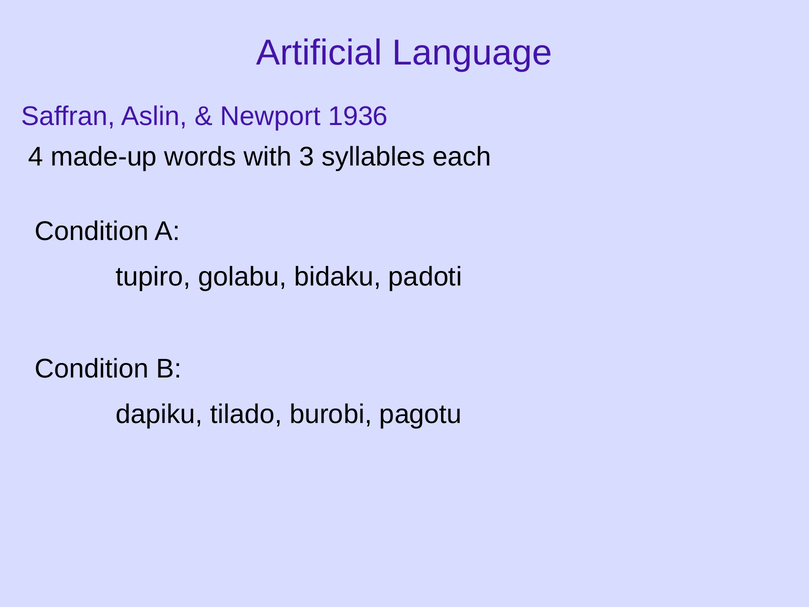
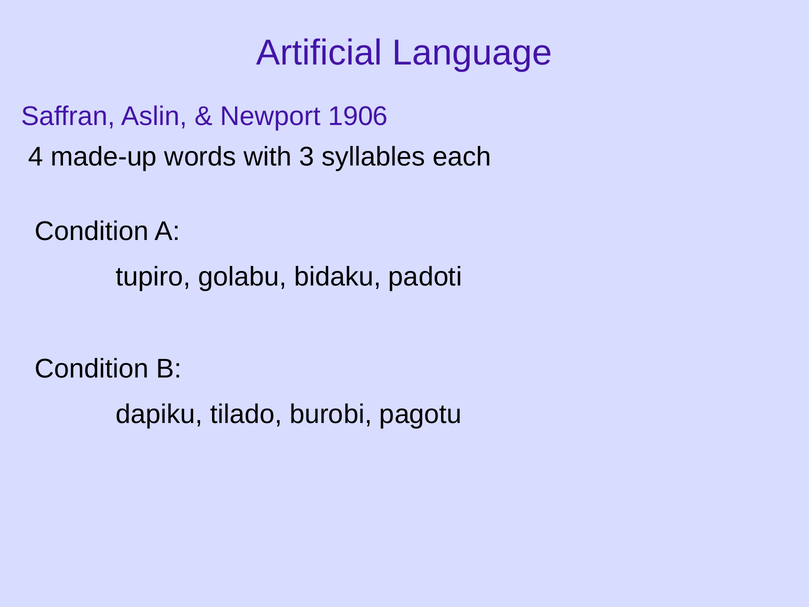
1936: 1936 -> 1906
